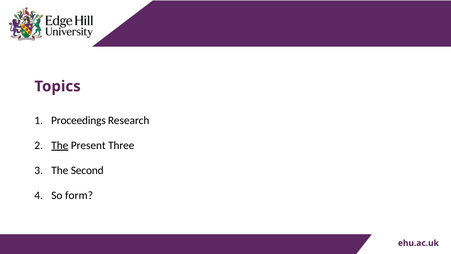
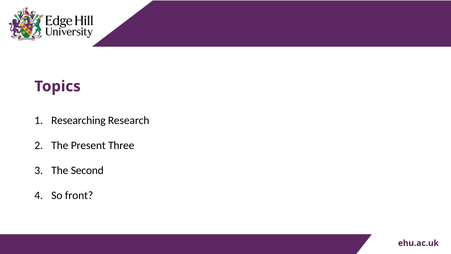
Proceedings: Proceedings -> Researching
The at (60, 145) underline: present -> none
form: form -> front
